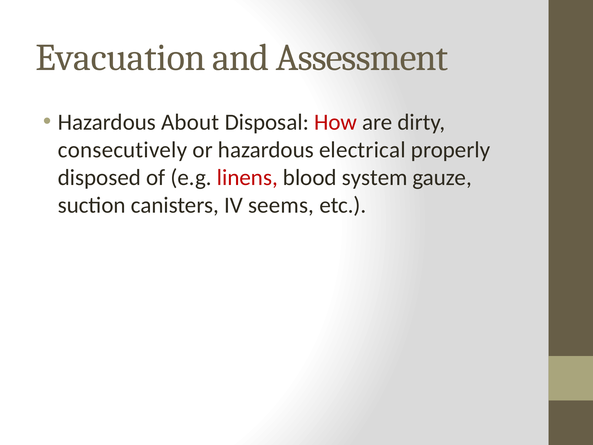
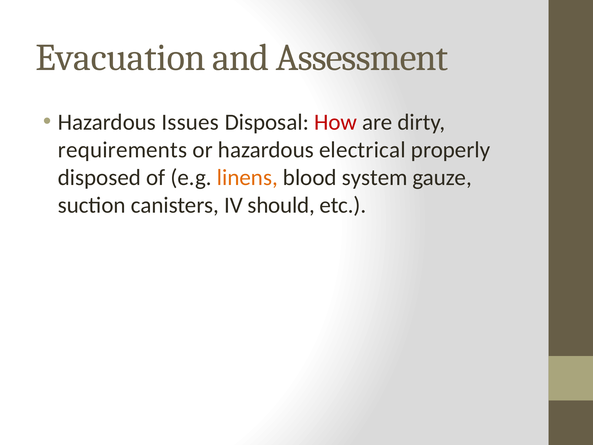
About: About -> Issues
consecutively: consecutively -> requirements
linens colour: red -> orange
seems: seems -> should
